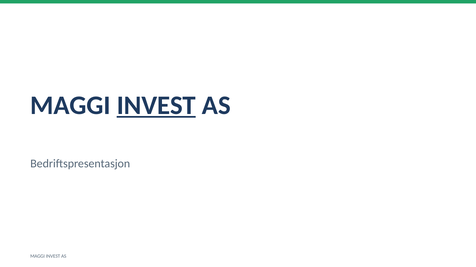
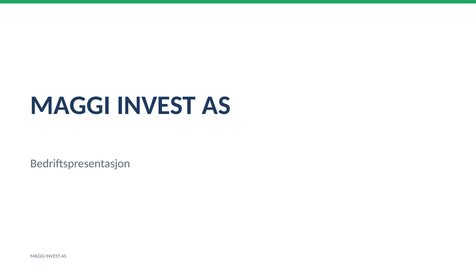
INVEST at (156, 106) underline: present -> none
